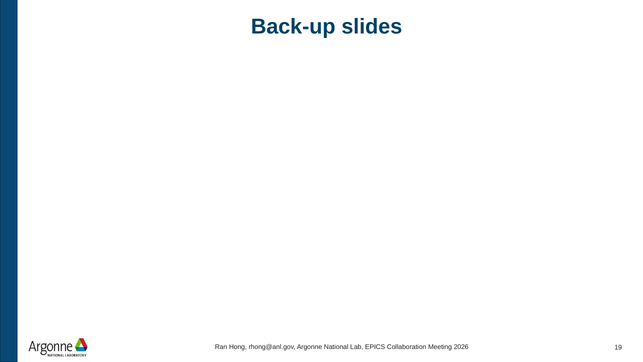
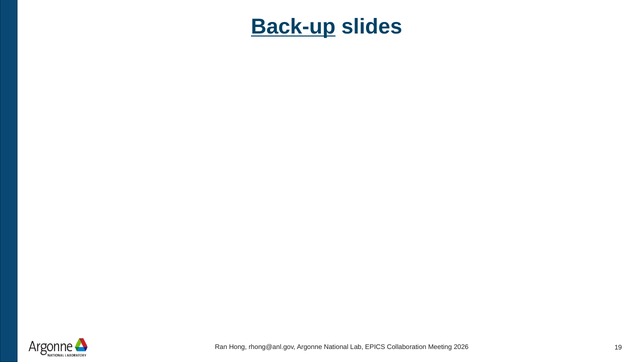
Back-up underline: none -> present
